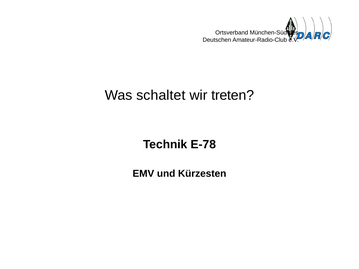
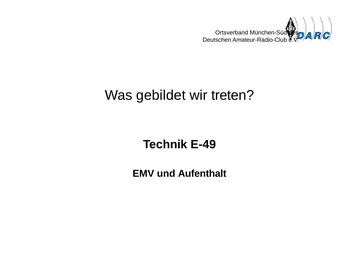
schaltet: schaltet -> gebildet
E-78: E-78 -> E-49
Kürzesten: Kürzesten -> Aufenthalt
